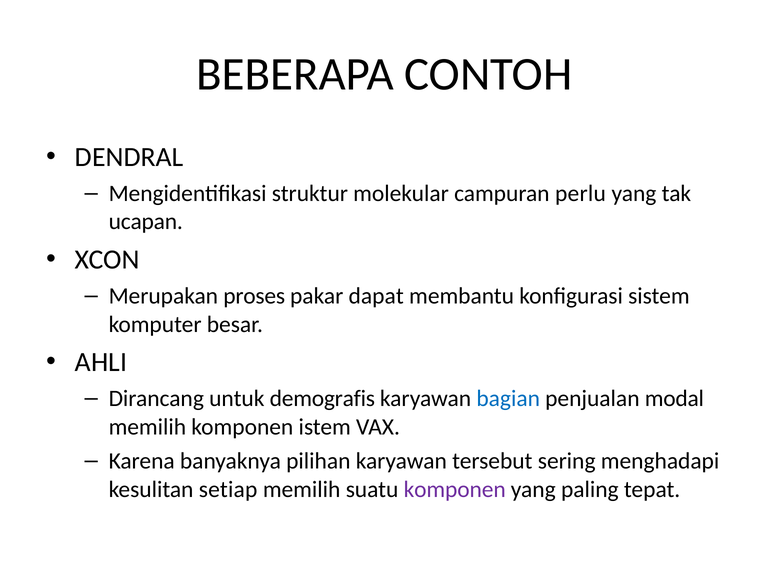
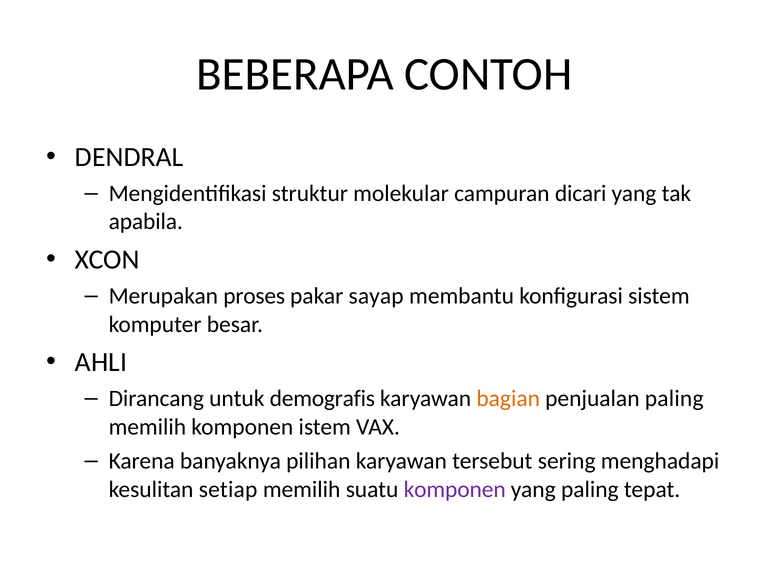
perlu: perlu -> dicari
ucapan: ucapan -> apabila
dapat: dapat -> sayap
bagian colour: blue -> orange
penjualan modal: modal -> paling
